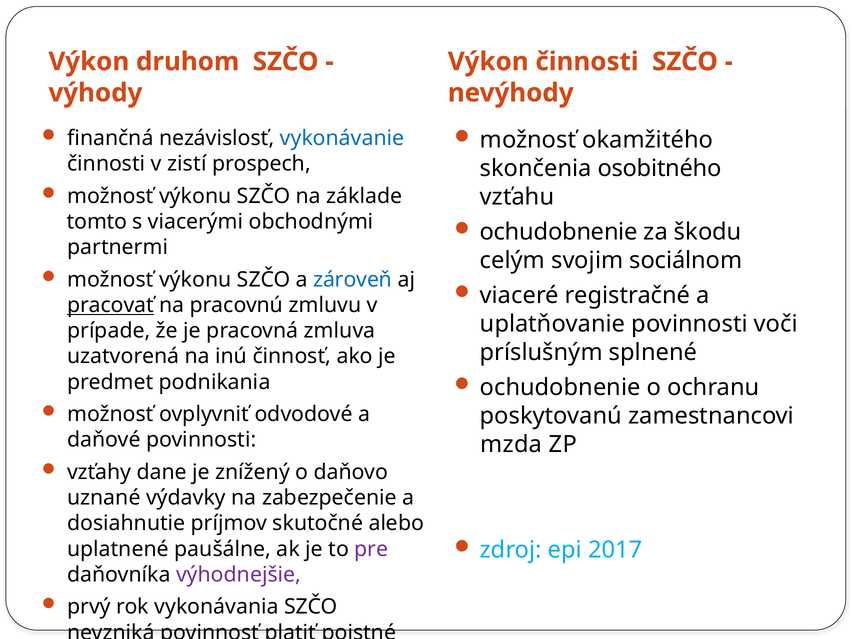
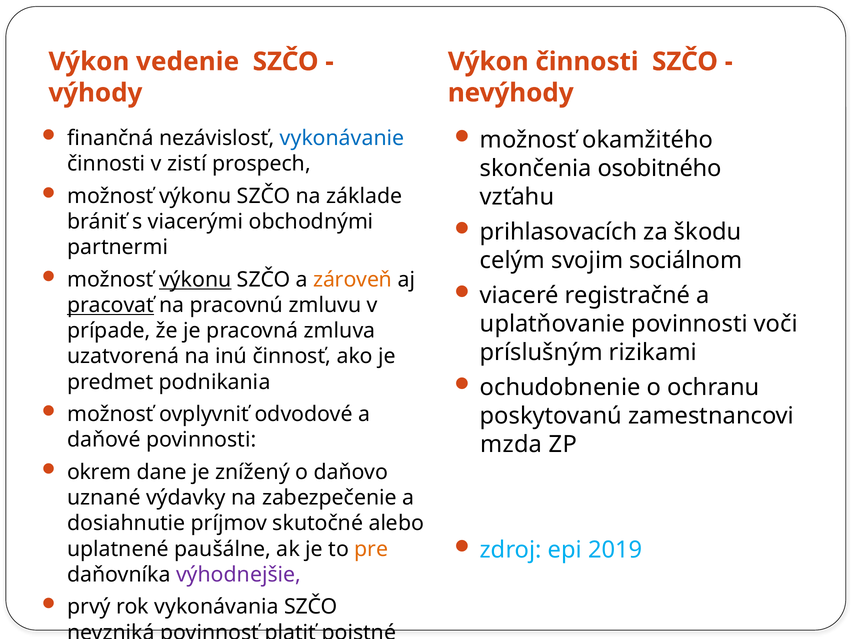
druhom: druhom -> vedenie
tomto: tomto -> brániť
ochudobnenie at (559, 232): ochudobnenie -> prihlasovacích
výkonu at (195, 280) underline: none -> present
zároveň colour: blue -> orange
splnené: splnené -> rizikami
vzťahy: vzťahy -> okrem
2017: 2017 -> 2019
pre colour: purple -> orange
